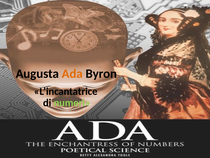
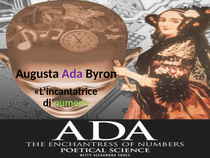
Ada colour: orange -> purple
